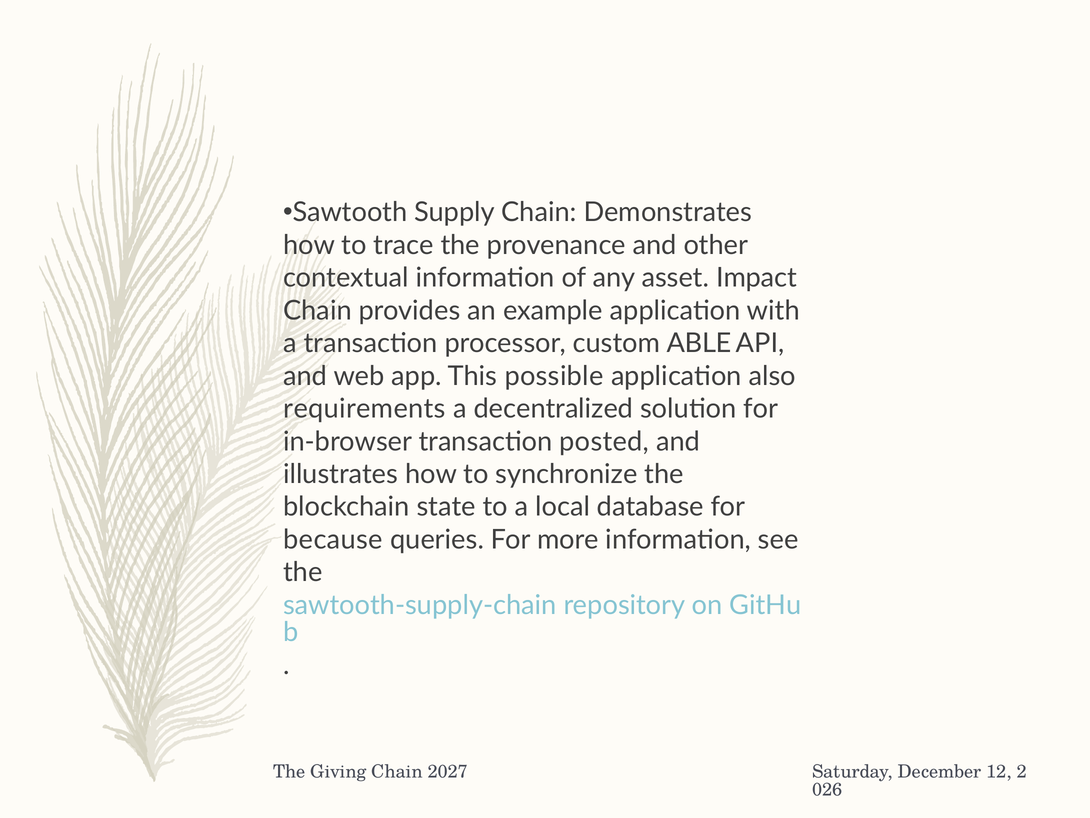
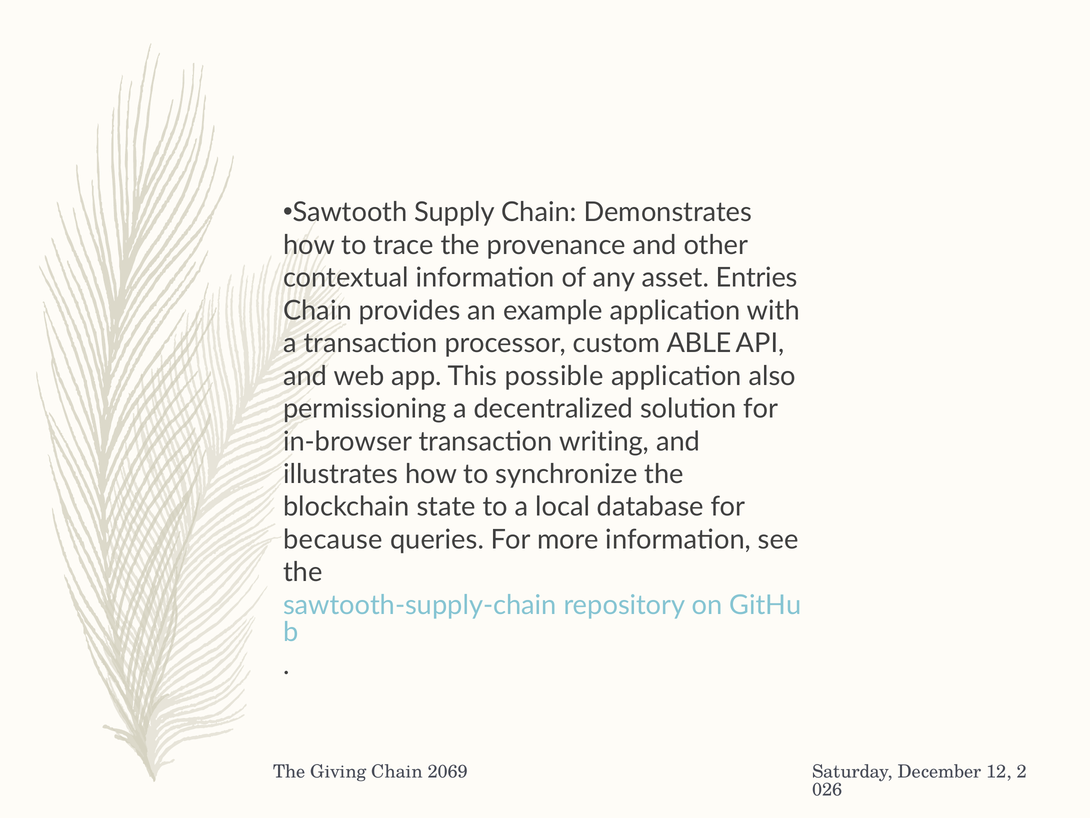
Impact: Impact -> Entries
requirements: requirements -> permissioning
posted: posted -> writing
2027: 2027 -> 2069
